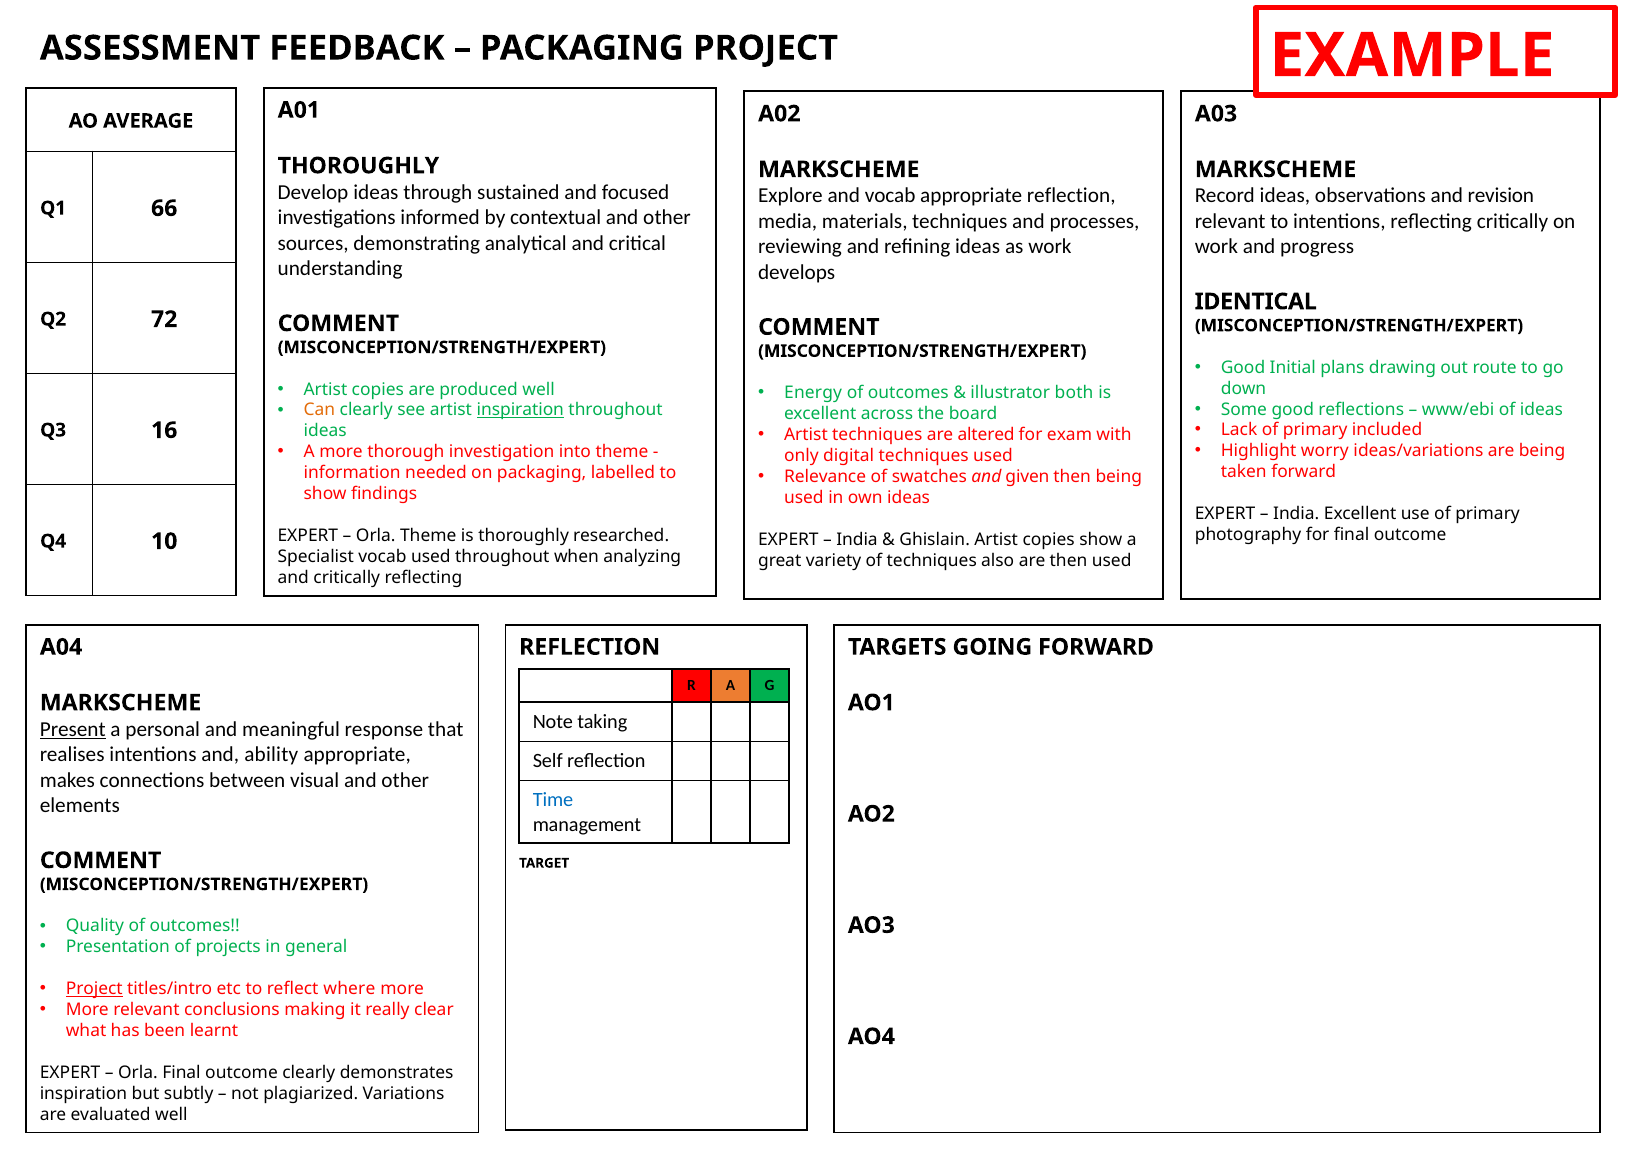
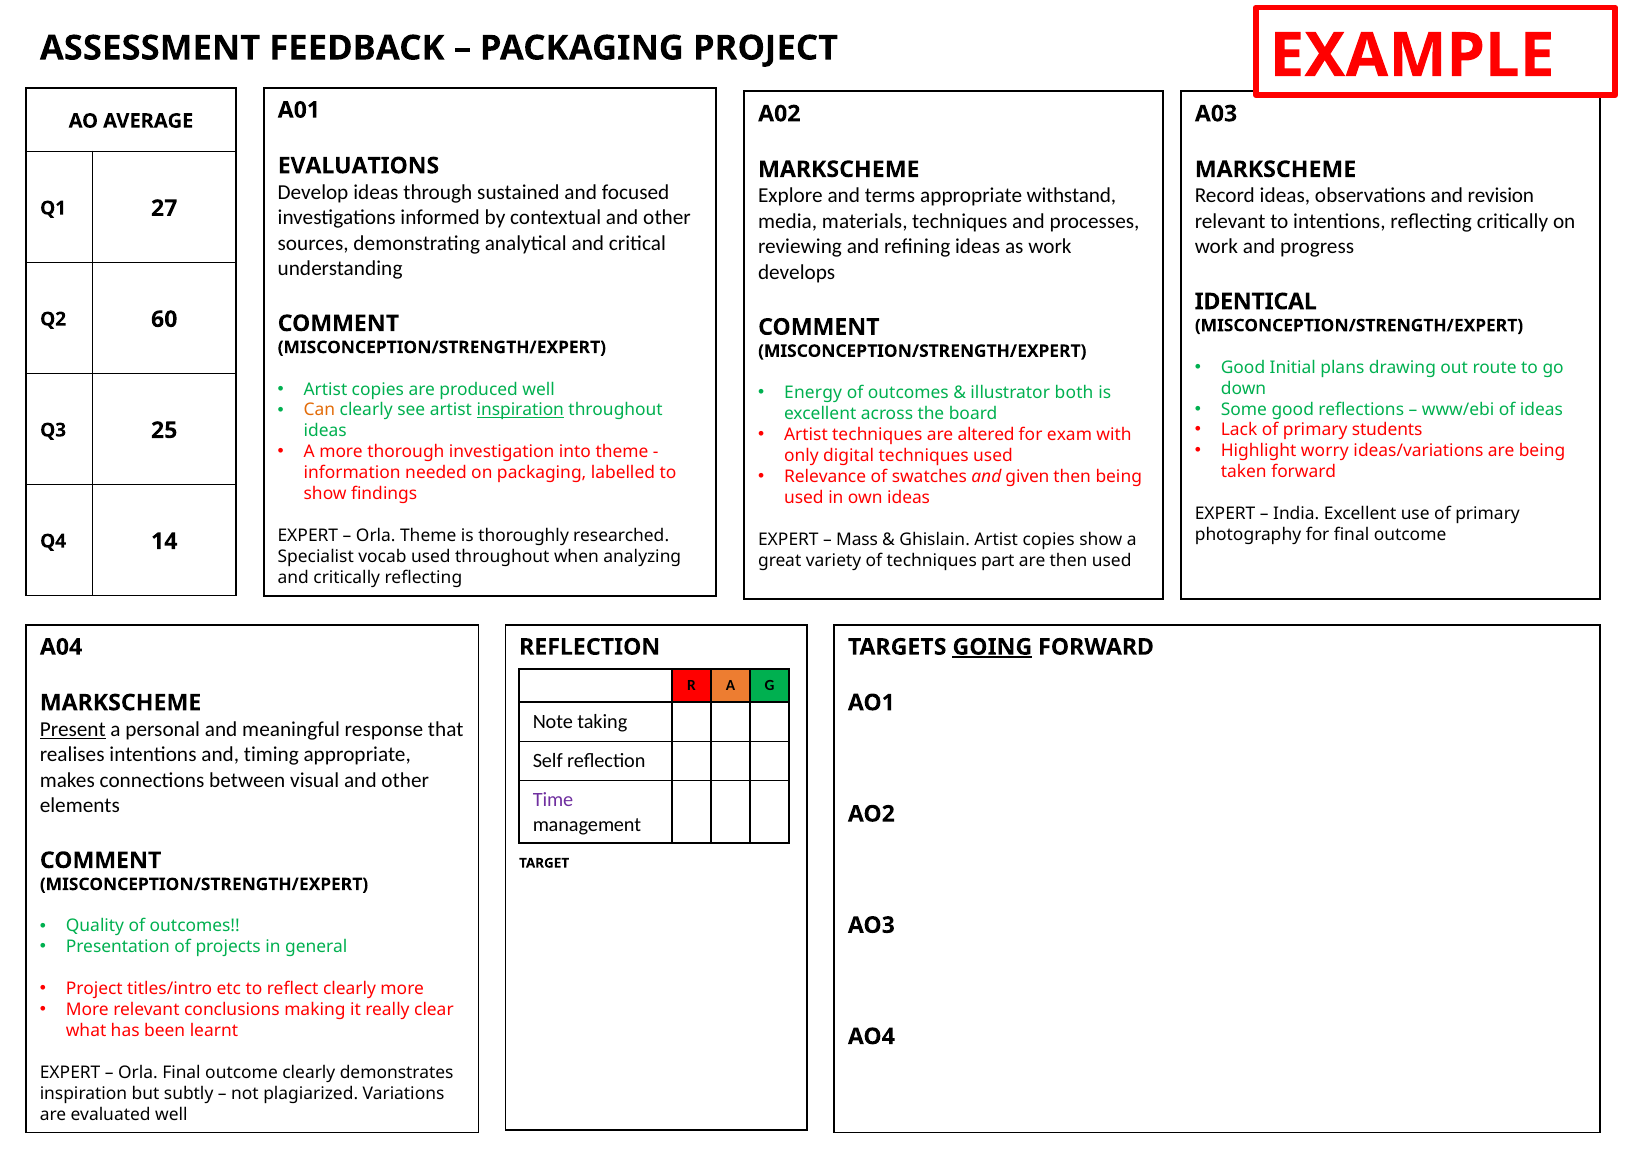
THOROUGHLY at (358, 166): THOROUGHLY -> EVALUATIONS
and vocab: vocab -> terms
appropriate reflection: reflection -> withstand
66: 66 -> 27
72: 72 -> 60
included: included -> students
16: 16 -> 25
India at (857, 539): India -> Mass
10: 10 -> 14
also: also -> part
GOING underline: none -> present
ability: ability -> timing
Time colour: blue -> purple
Project at (94, 989) underline: present -> none
reflect where: where -> clearly
